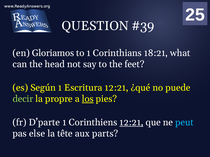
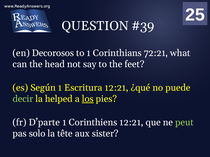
Gloriamos: Gloriamos -> Decorosos
18:21: 18:21 -> 72:21
propre: propre -> helped
12:21 at (131, 123) underline: present -> none
peut colour: light blue -> light green
else: else -> solo
parts: parts -> sister
